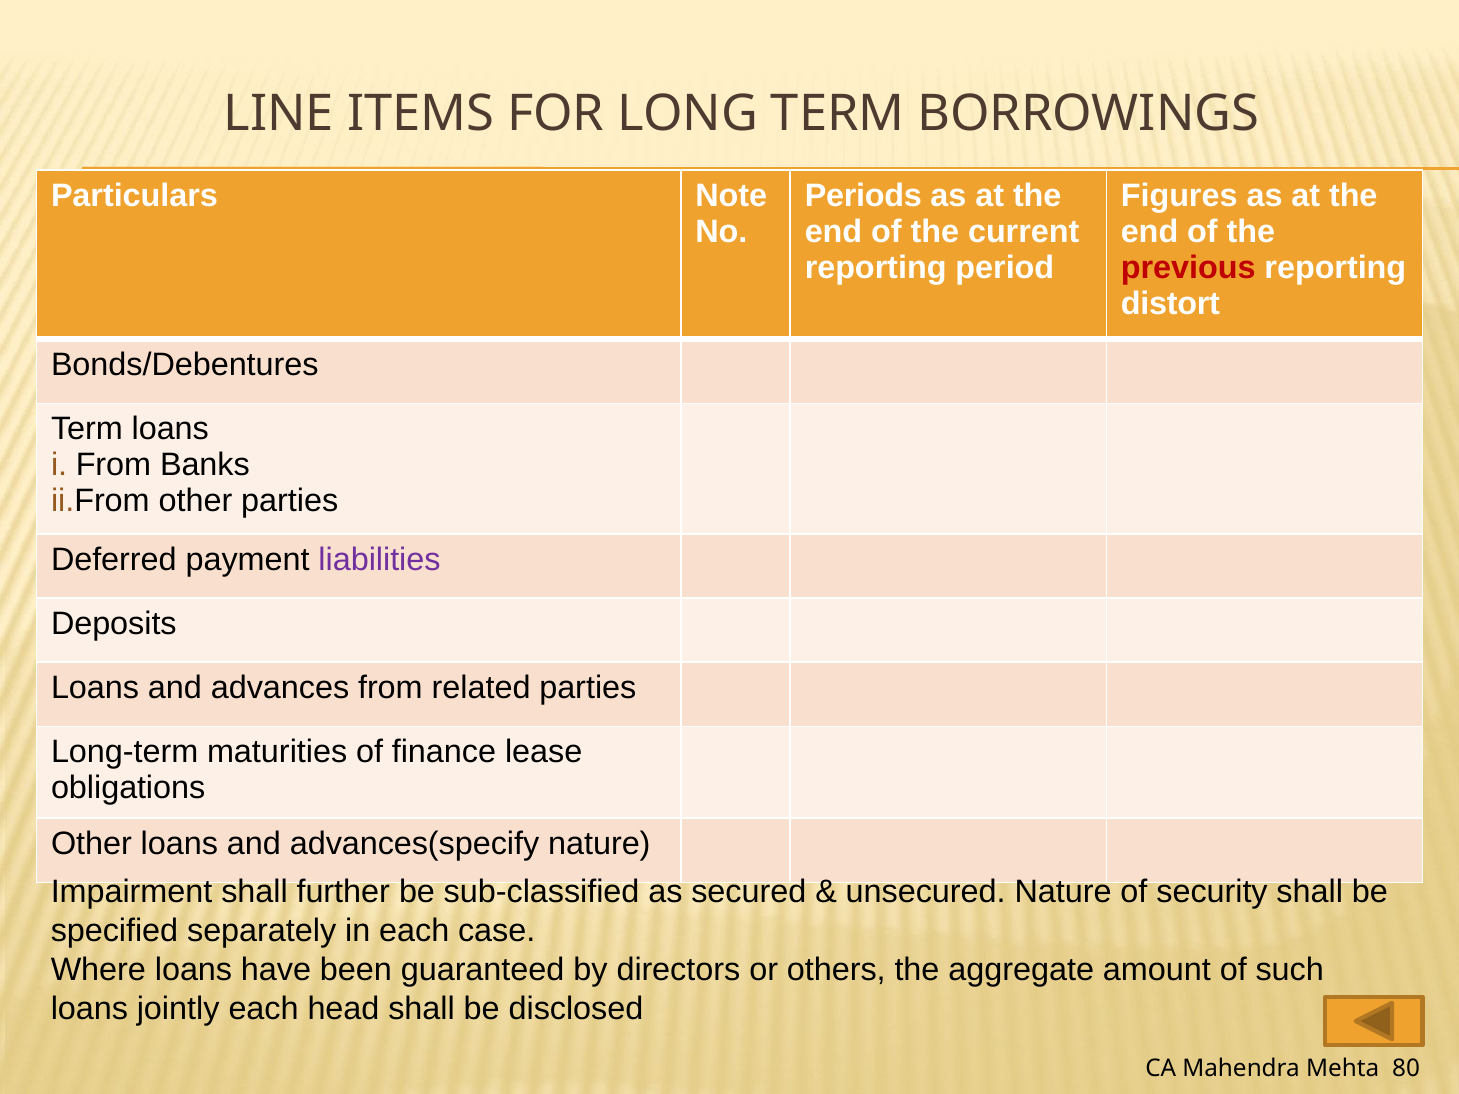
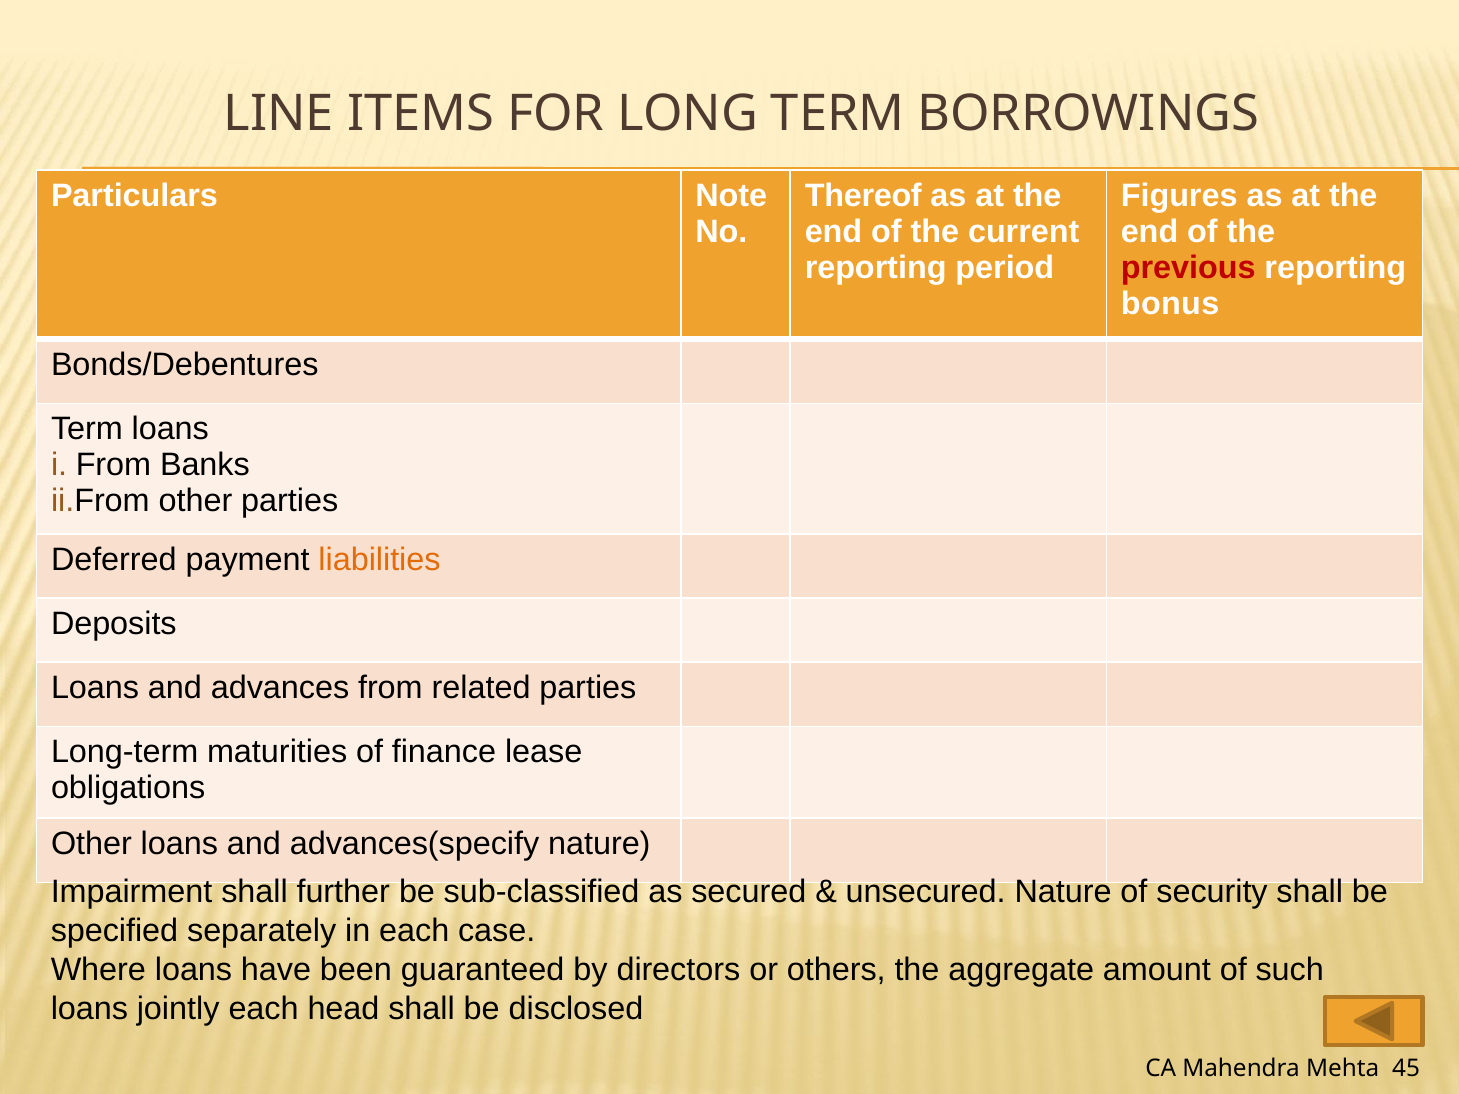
Periods: Periods -> Thereof
distort: distort -> bonus
liabilities colour: purple -> orange
80: 80 -> 45
